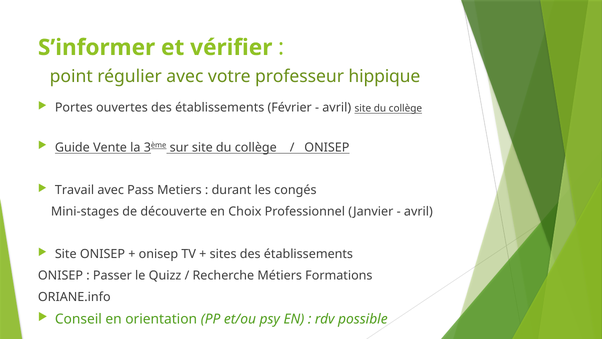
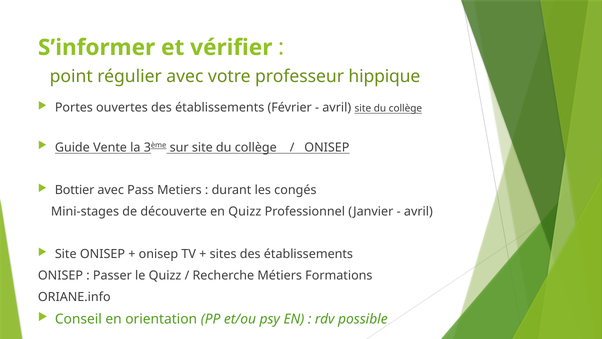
Travail: Travail -> Bottier
en Choix: Choix -> Quizz
